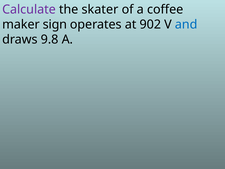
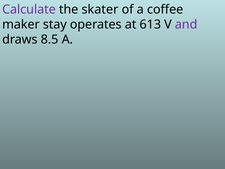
sign: sign -> stay
902: 902 -> 613
and colour: blue -> purple
9.8: 9.8 -> 8.5
